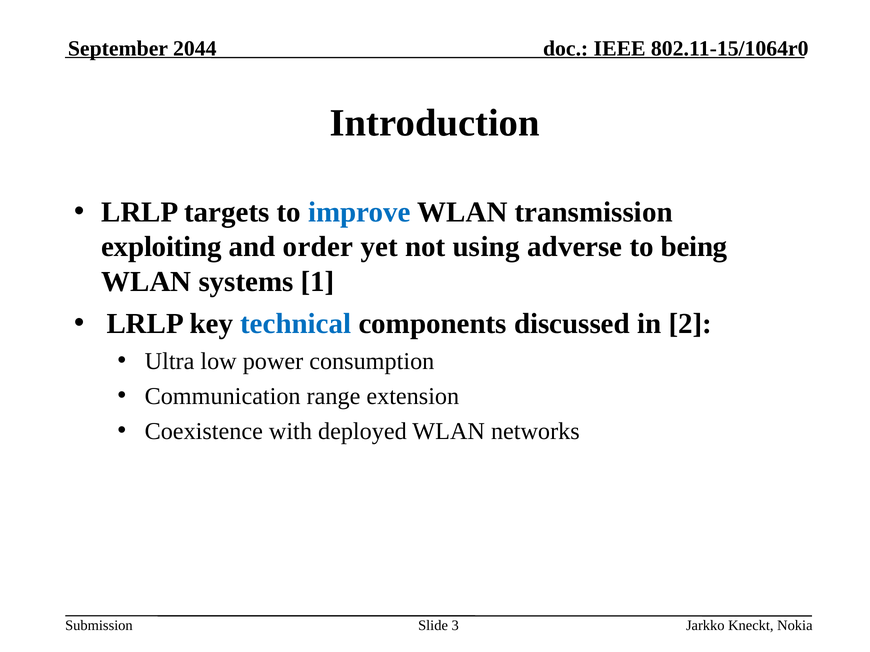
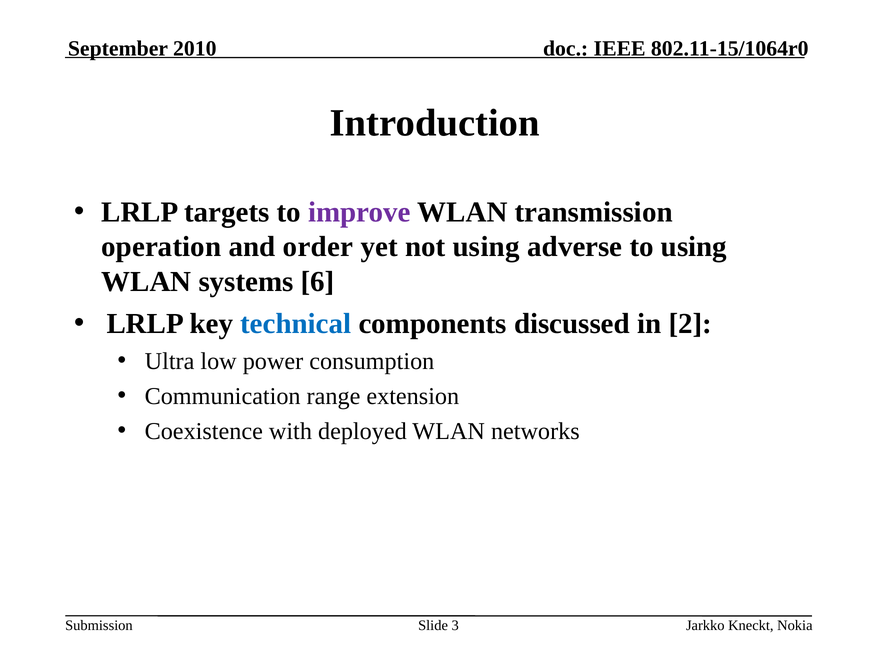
2044: 2044 -> 2010
improve colour: blue -> purple
exploiting: exploiting -> operation
to being: being -> using
1: 1 -> 6
